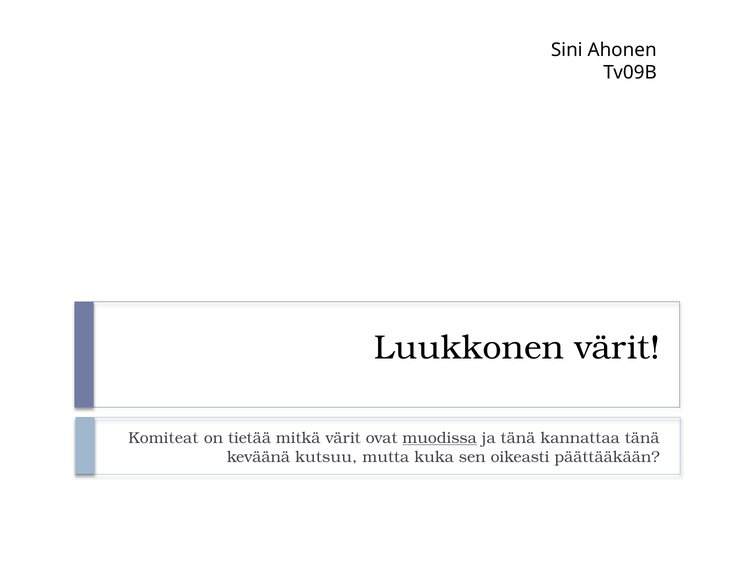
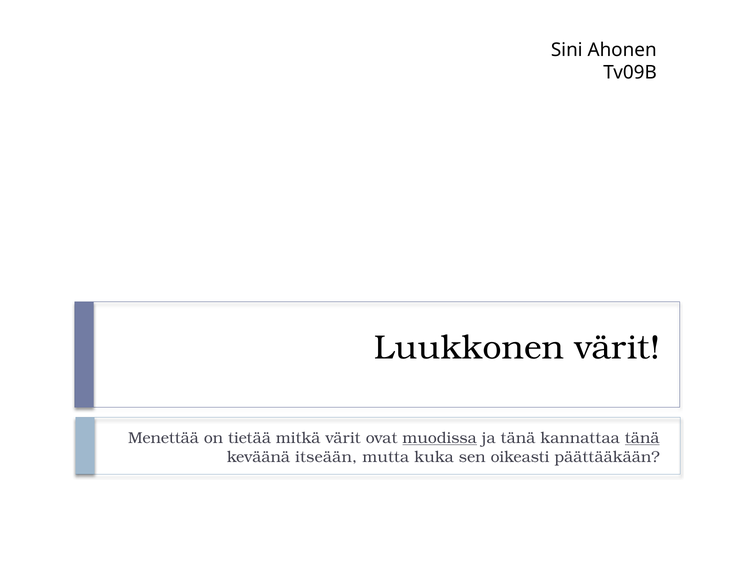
Komiteat: Komiteat -> Menettää
tänä at (642, 438) underline: none -> present
kutsuu: kutsuu -> itseään
